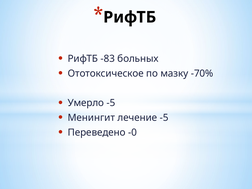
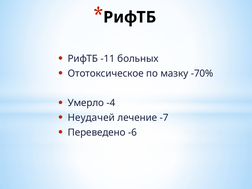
-83: -83 -> -11
Умерло -5: -5 -> -4
Менингит: Менингит -> Неудачей
лечение -5: -5 -> -7
-0: -0 -> -6
